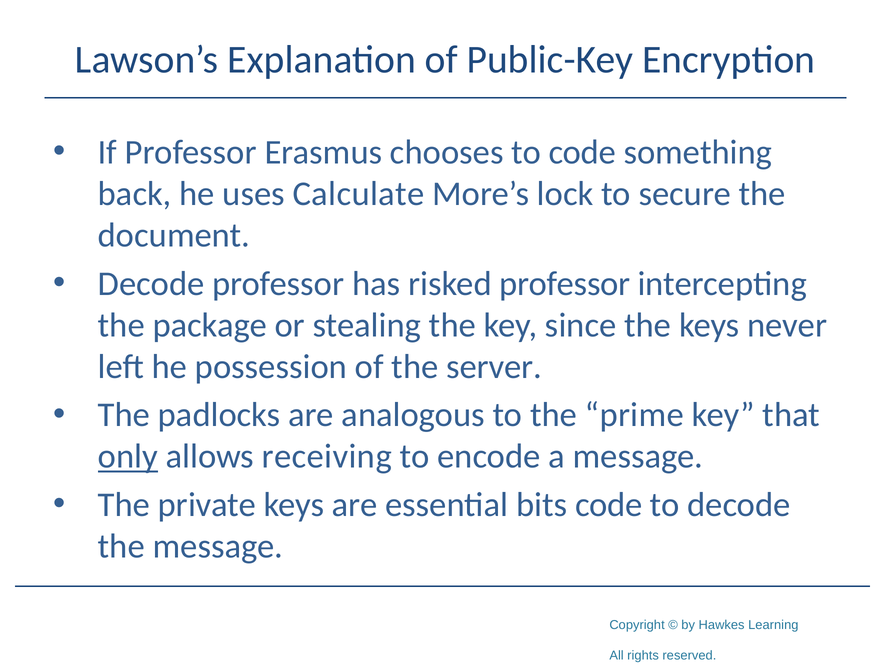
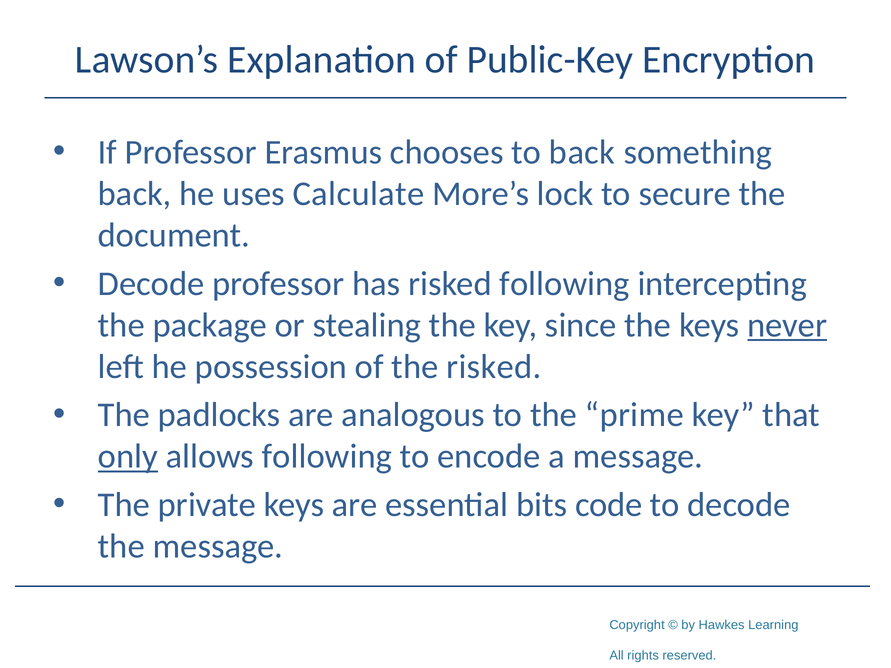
to code: code -> back
risked professor: professor -> following
never underline: none -> present
the server: server -> risked
allows receiving: receiving -> following
